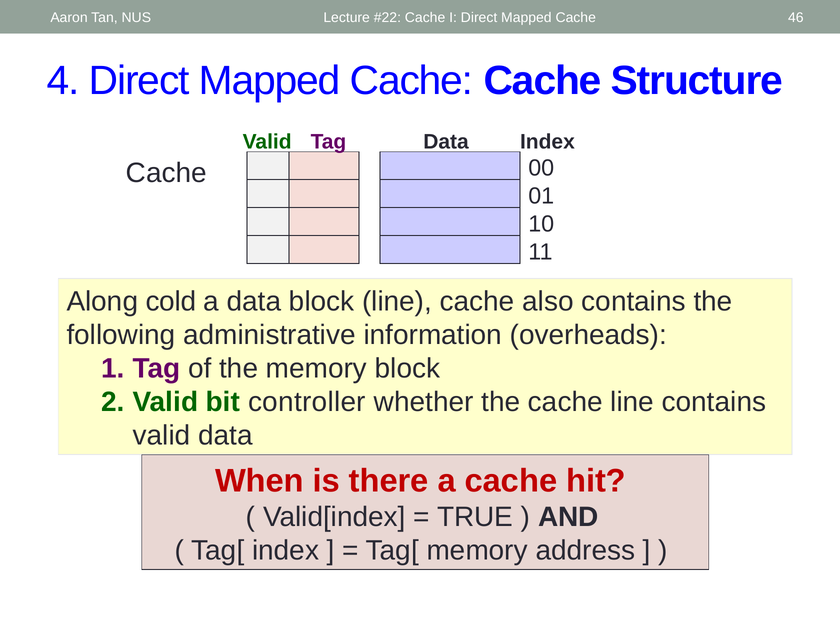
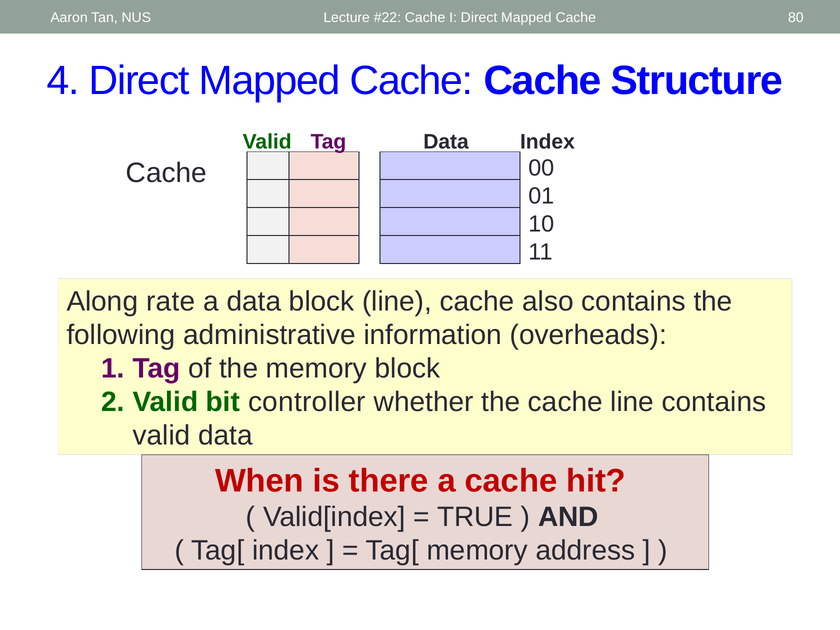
46: 46 -> 80
cold: cold -> rate
